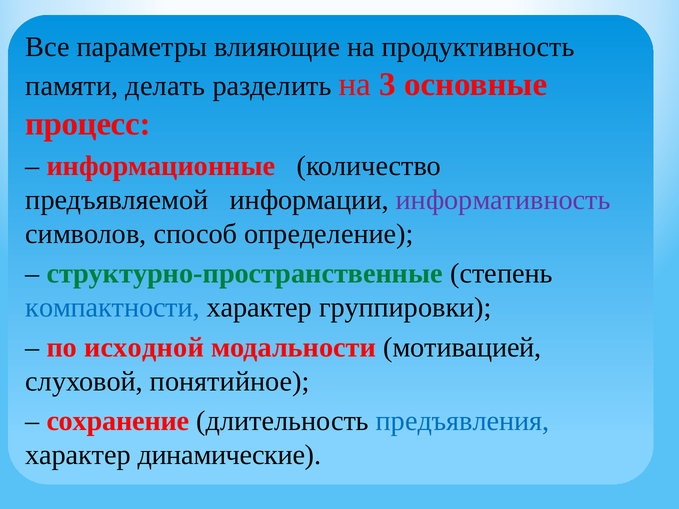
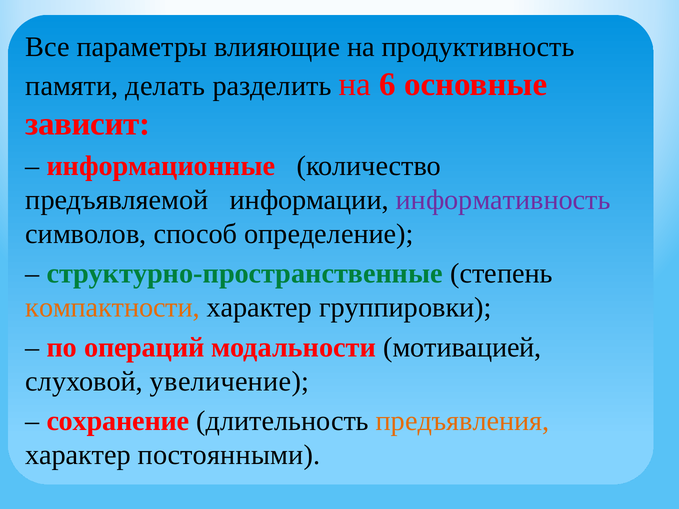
3: 3 -> 6
процесс: процесс -> зависит
компактности colour: blue -> orange
исходной: исходной -> операций
понятийное: понятийное -> увеличение
предъявления colour: blue -> orange
динамические: динамические -> постоянными
